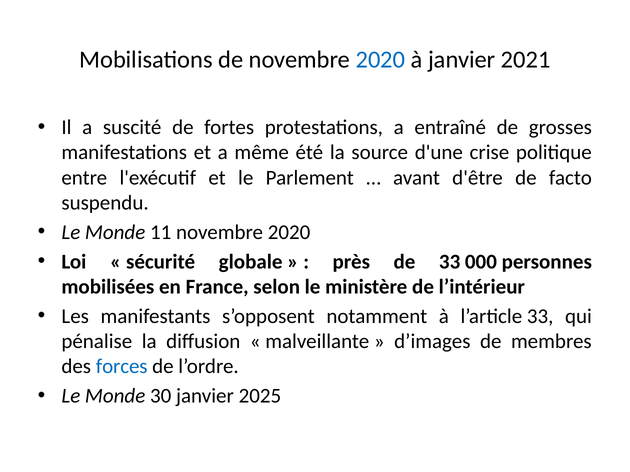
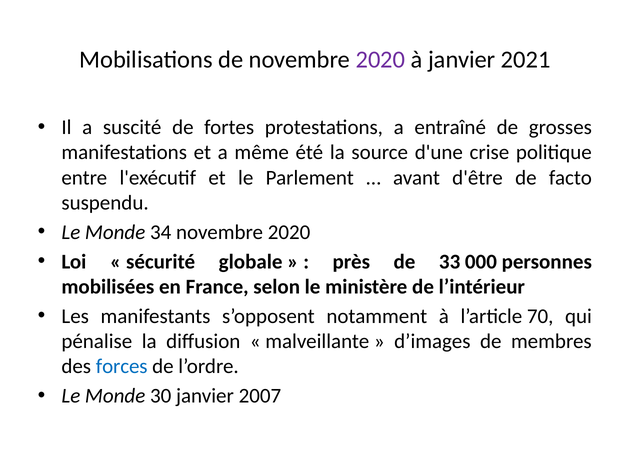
2020 at (380, 60) colour: blue -> purple
11: 11 -> 34
l’article 33: 33 -> 70
2025: 2025 -> 2007
